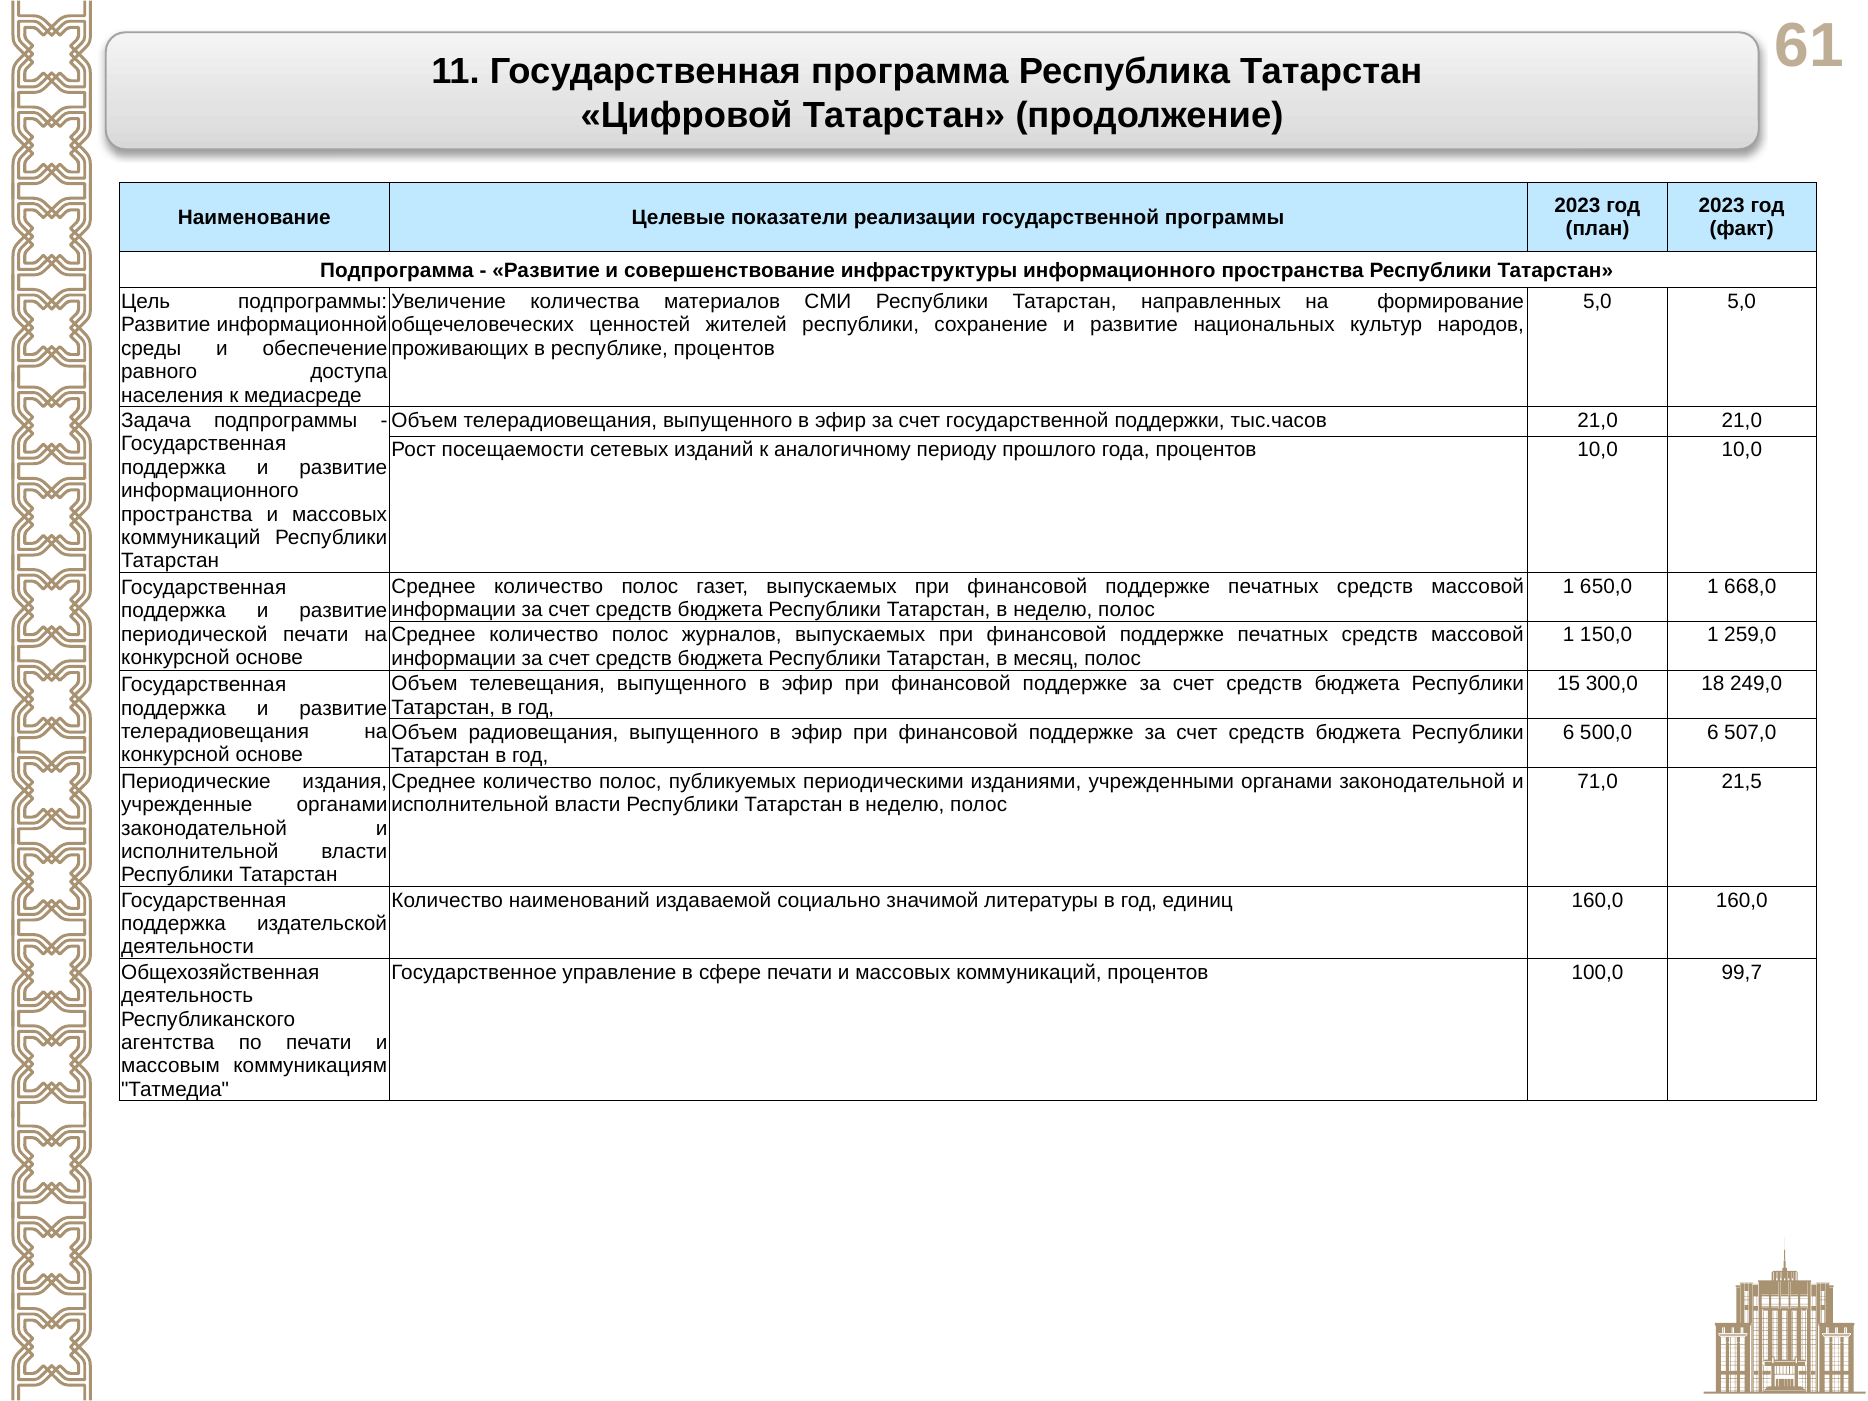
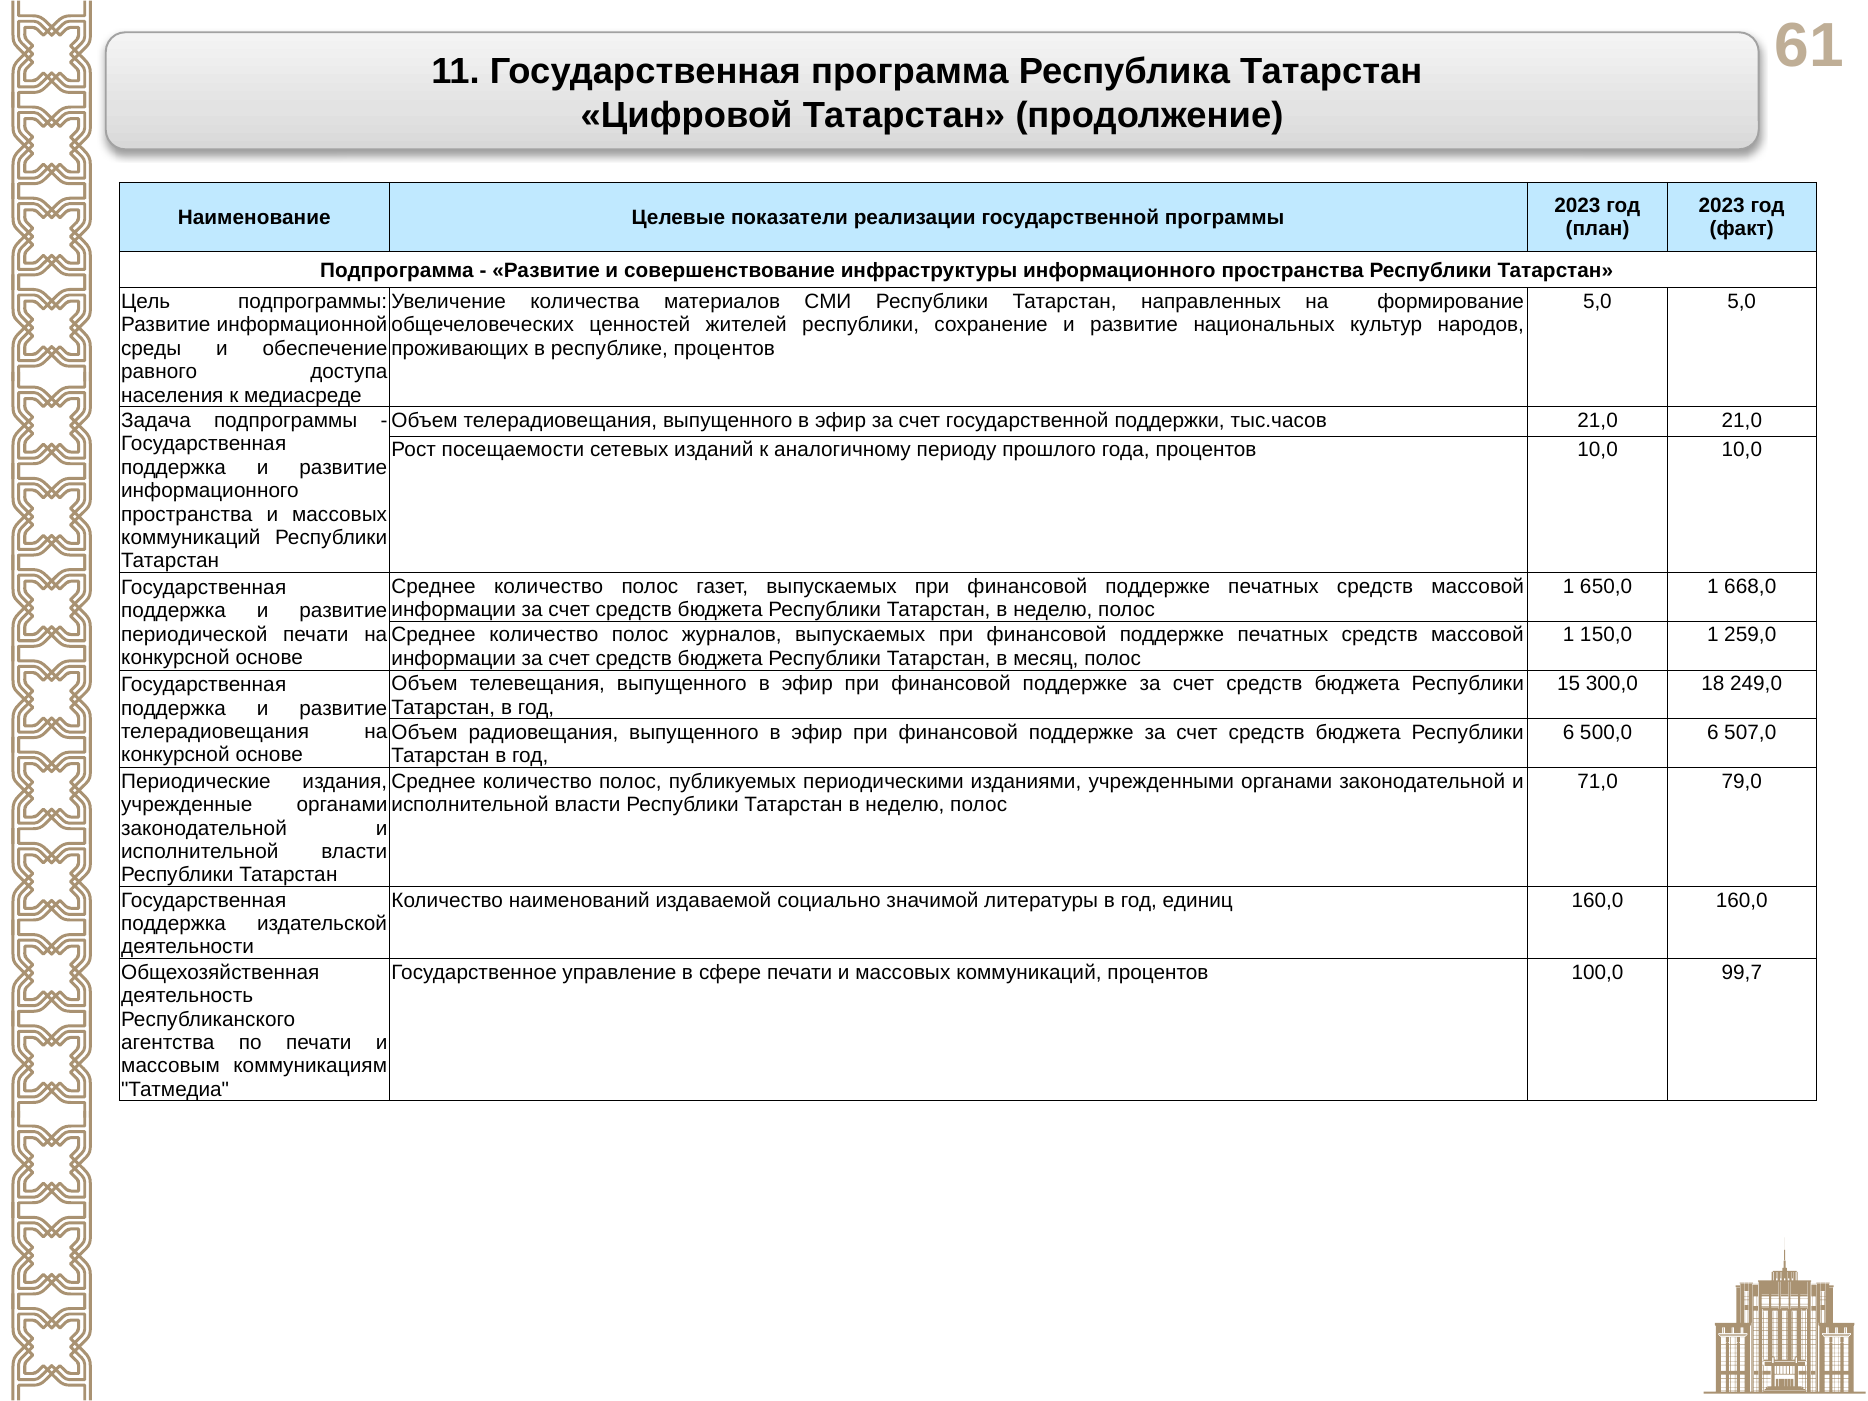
21,5: 21,5 -> 79,0
